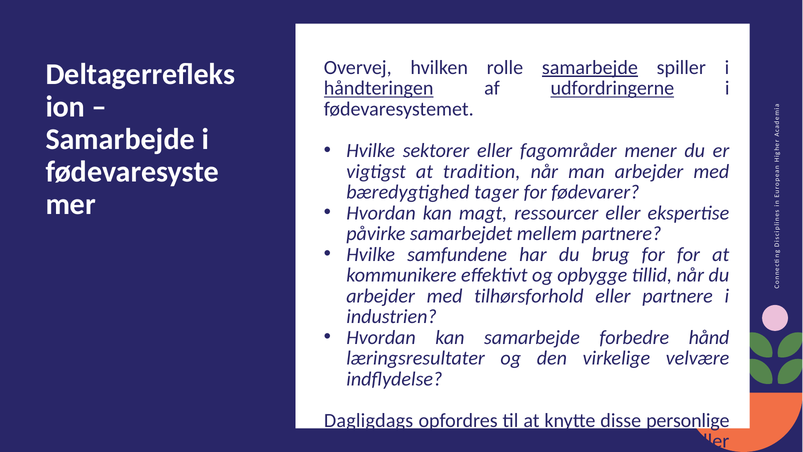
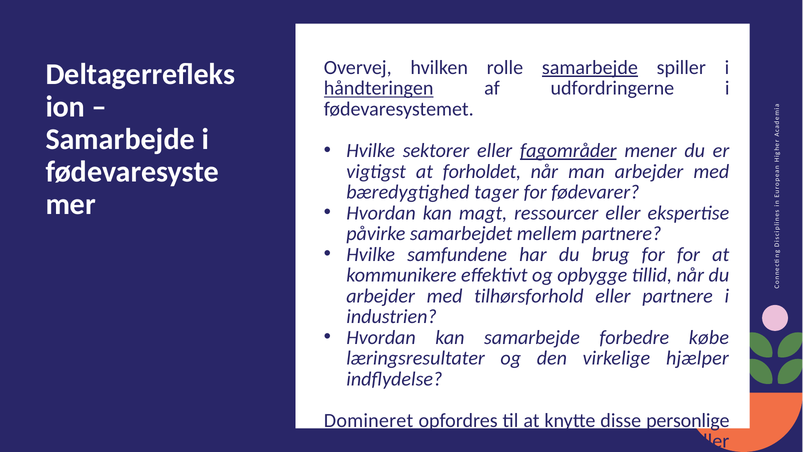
udfordringerne underline: present -> none
fagområder underline: none -> present
tradition: tradition -> forholdet
hånd: hånd -> købe
velvære: velvære -> hjælper
Dagligdags: Dagligdags -> Domineret
